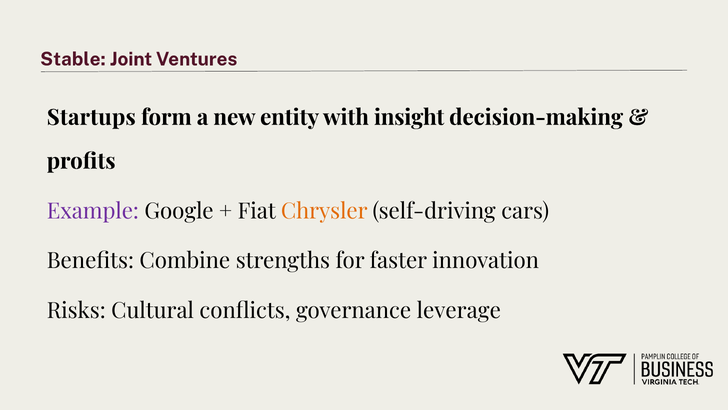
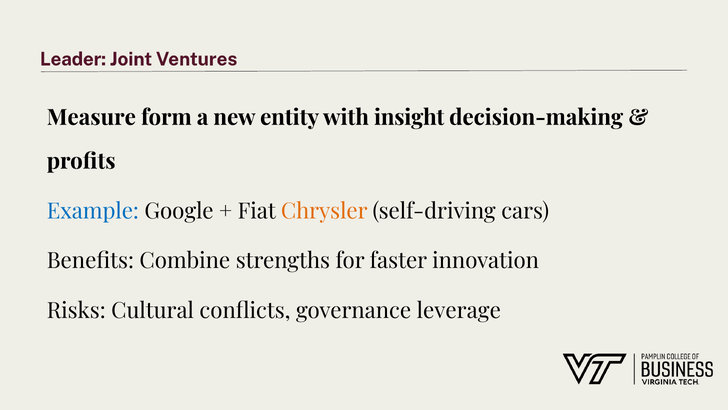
Stable: Stable -> Leader
Startups: Startups -> Measure
Example colour: purple -> blue
